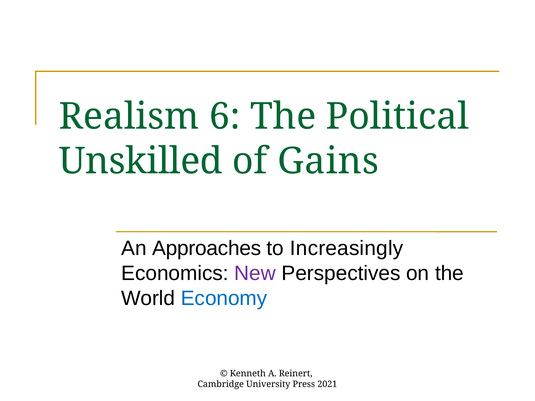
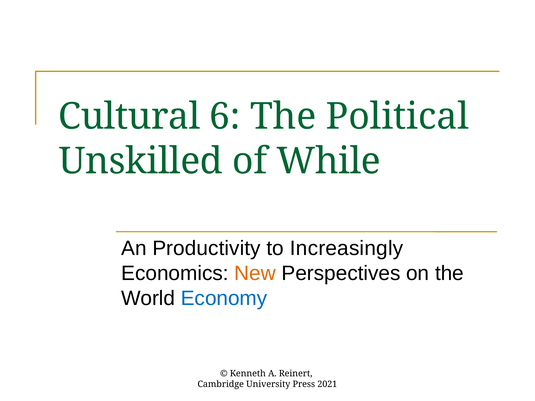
Realism: Realism -> Cultural
Gains: Gains -> While
Approaches: Approaches -> Productivity
New colour: purple -> orange
